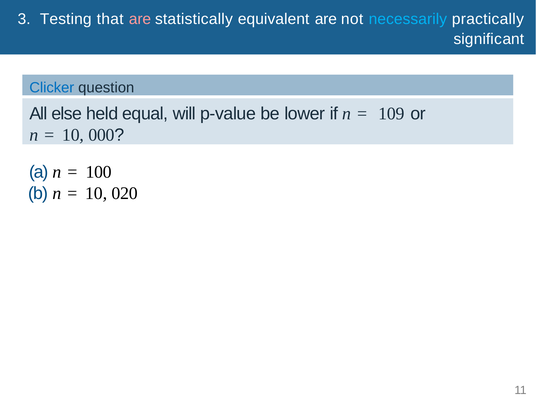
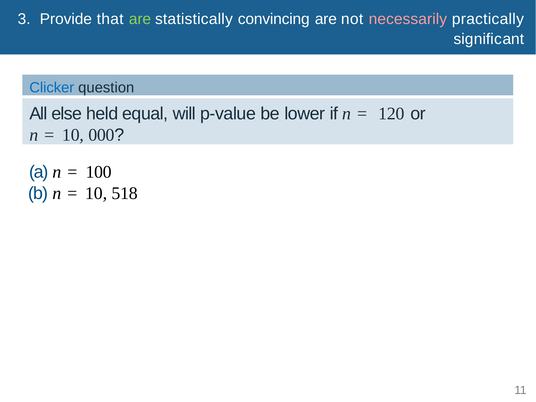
Testing: Testing -> Provide
are at (140, 19) colour: pink -> light green
equivalent: equivalent -> convincing
necessarily colour: light blue -> pink
109: 109 -> 120
020: 020 -> 518
